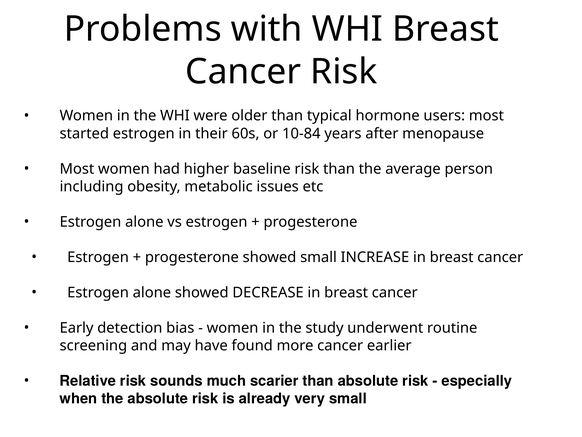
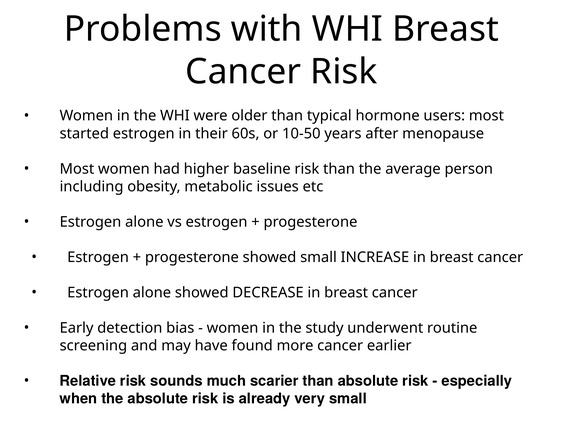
10-84: 10-84 -> 10-50
